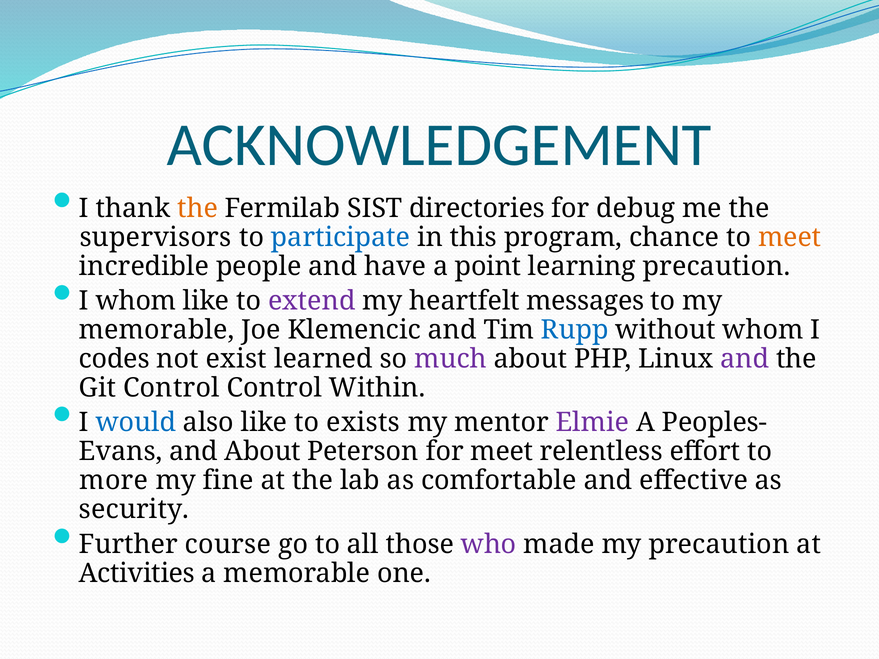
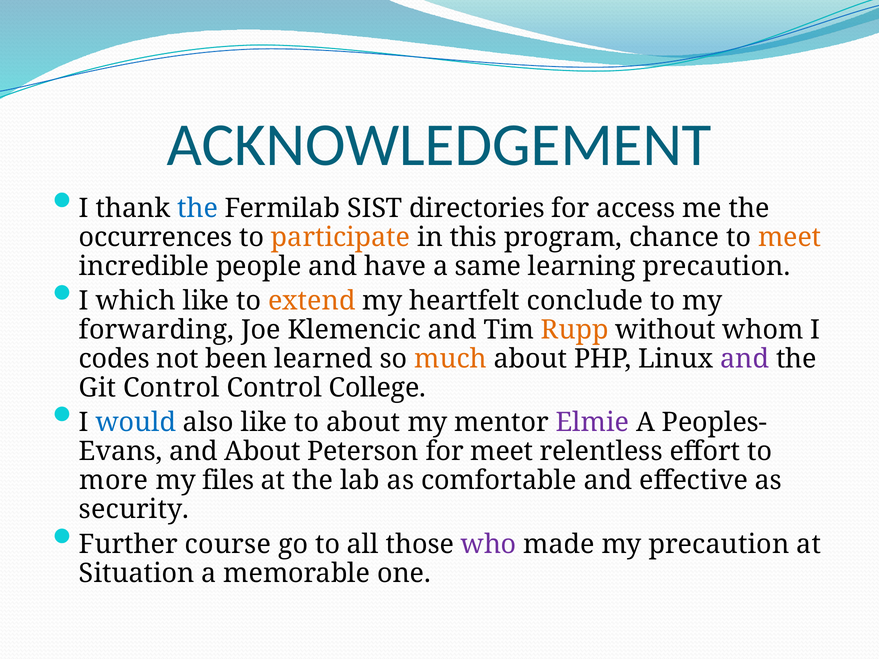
the at (198, 208) colour: orange -> blue
debug: debug -> access
supervisors: supervisors -> occurrences
participate colour: blue -> orange
point: point -> same
I whom: whom -> which
extend colour: purple -> orange
messages: messages -> conclude
memorable at (157, 330): memorable -> forwarding
Rupp colour: blue -> orange
exist: exist -> been
much colour: purple -> orange
Within: Within -> College
to exists: exists -> about
fine: fine -> files
Activities: Activities -> Situation
